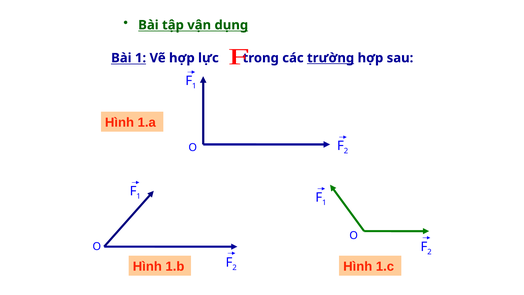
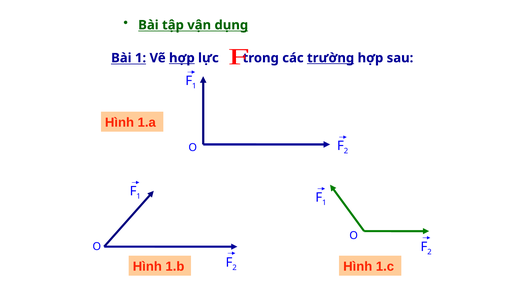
hợp at (182, 58) underline: none -> present
